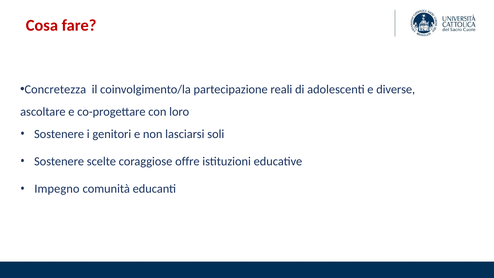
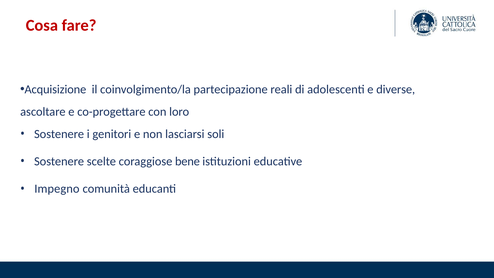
Concretezza: Concretezza -> Acquisizione
offre: offre -> bene
